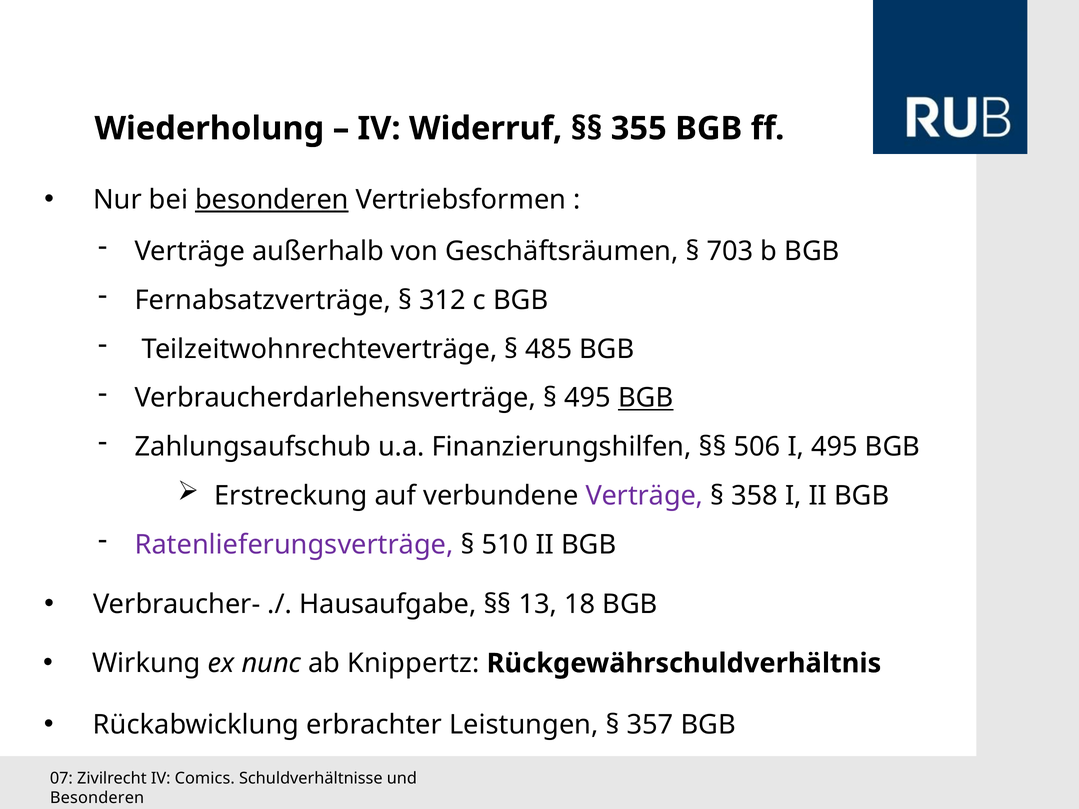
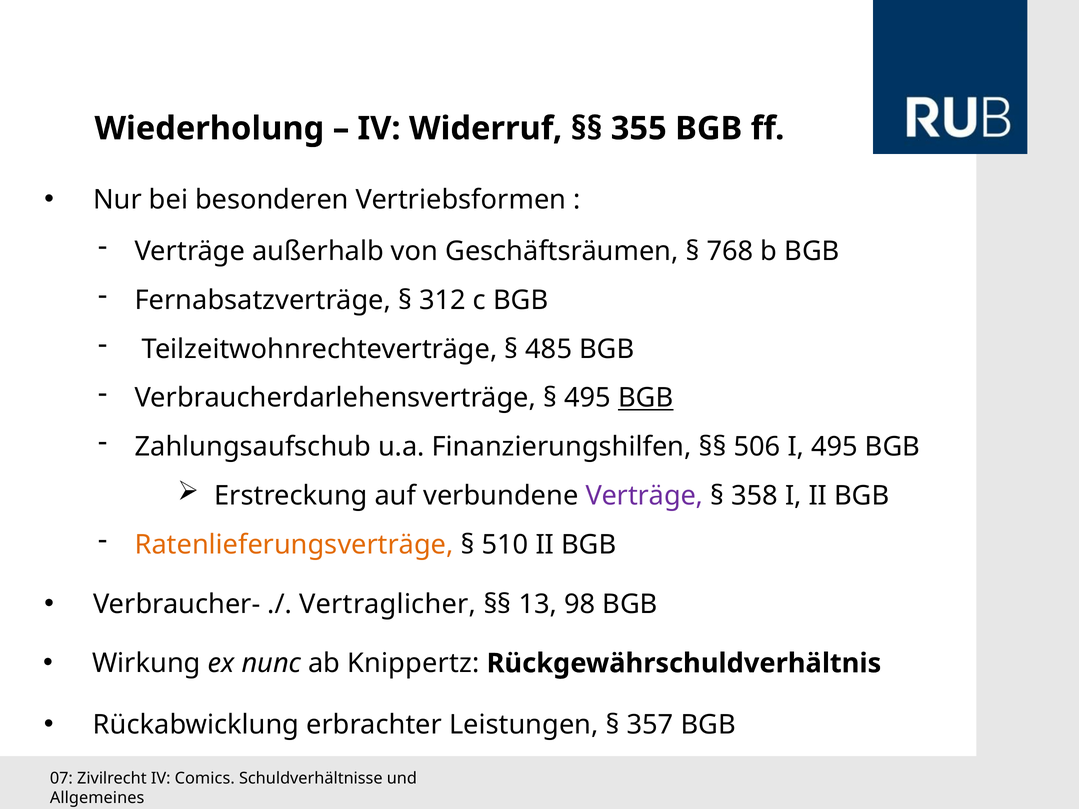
besonderen at (272, 200) underline: present -> none
703: 703 -> 768
Ratenlieferungsverträge colour: purple -> orange
Hausaufgabe: Hausaufgabe -> Vertraglicher
18: 18 -> 98
Besonderen at (97, 798): Besonderen -> Allgemeines
